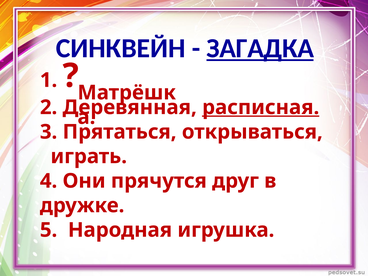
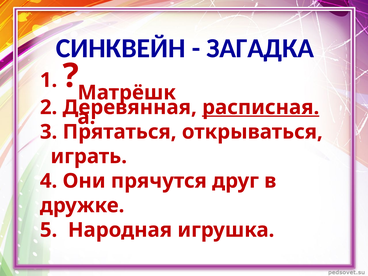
ЗАГАДКА underline: present -> none
